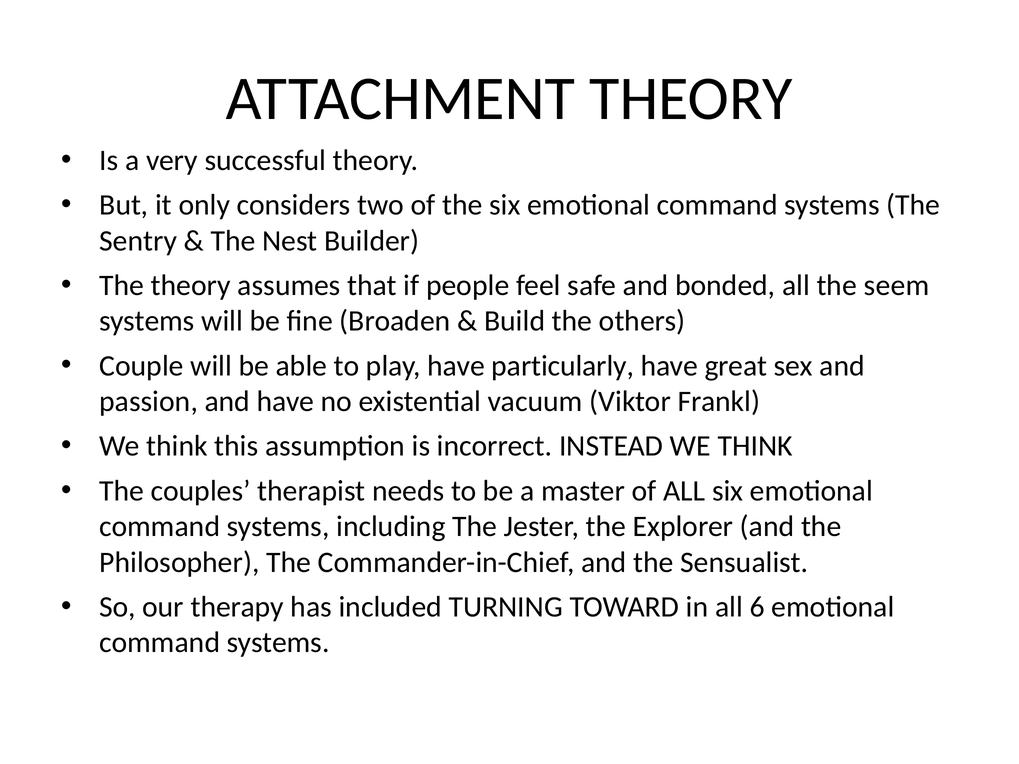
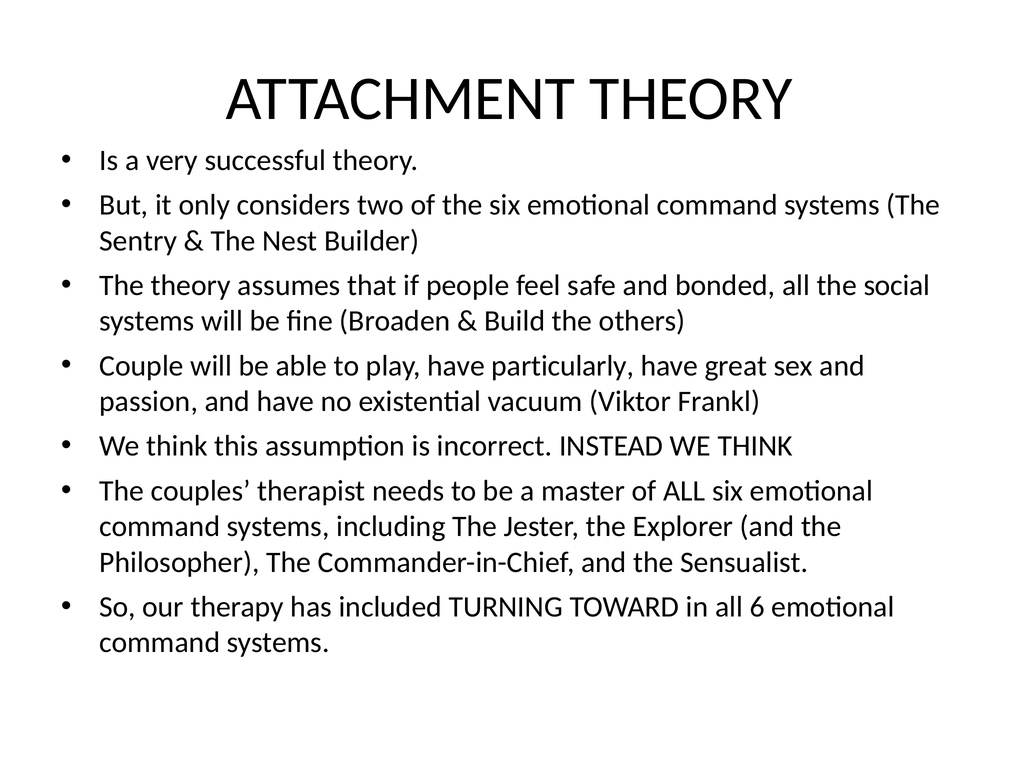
seem: seem -> social
